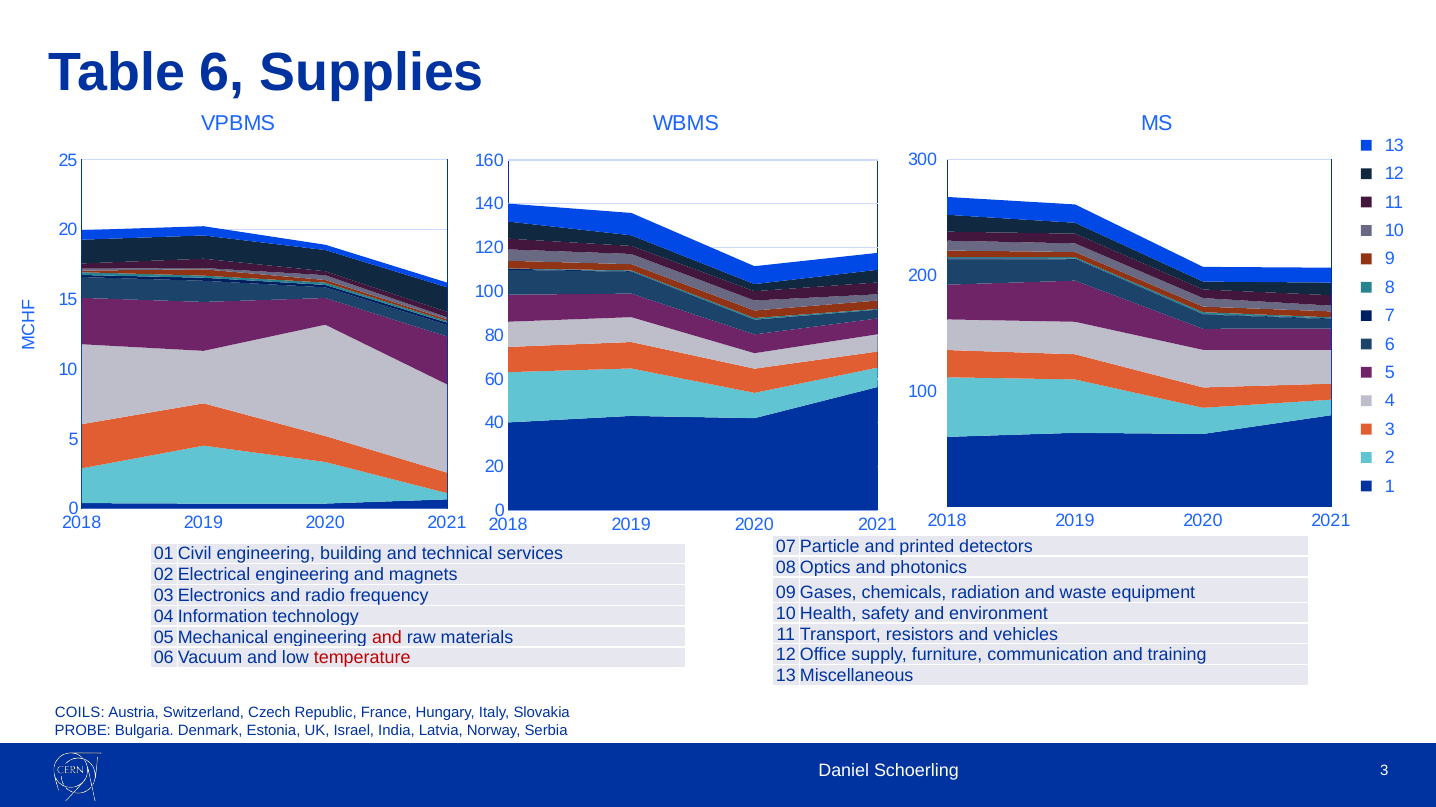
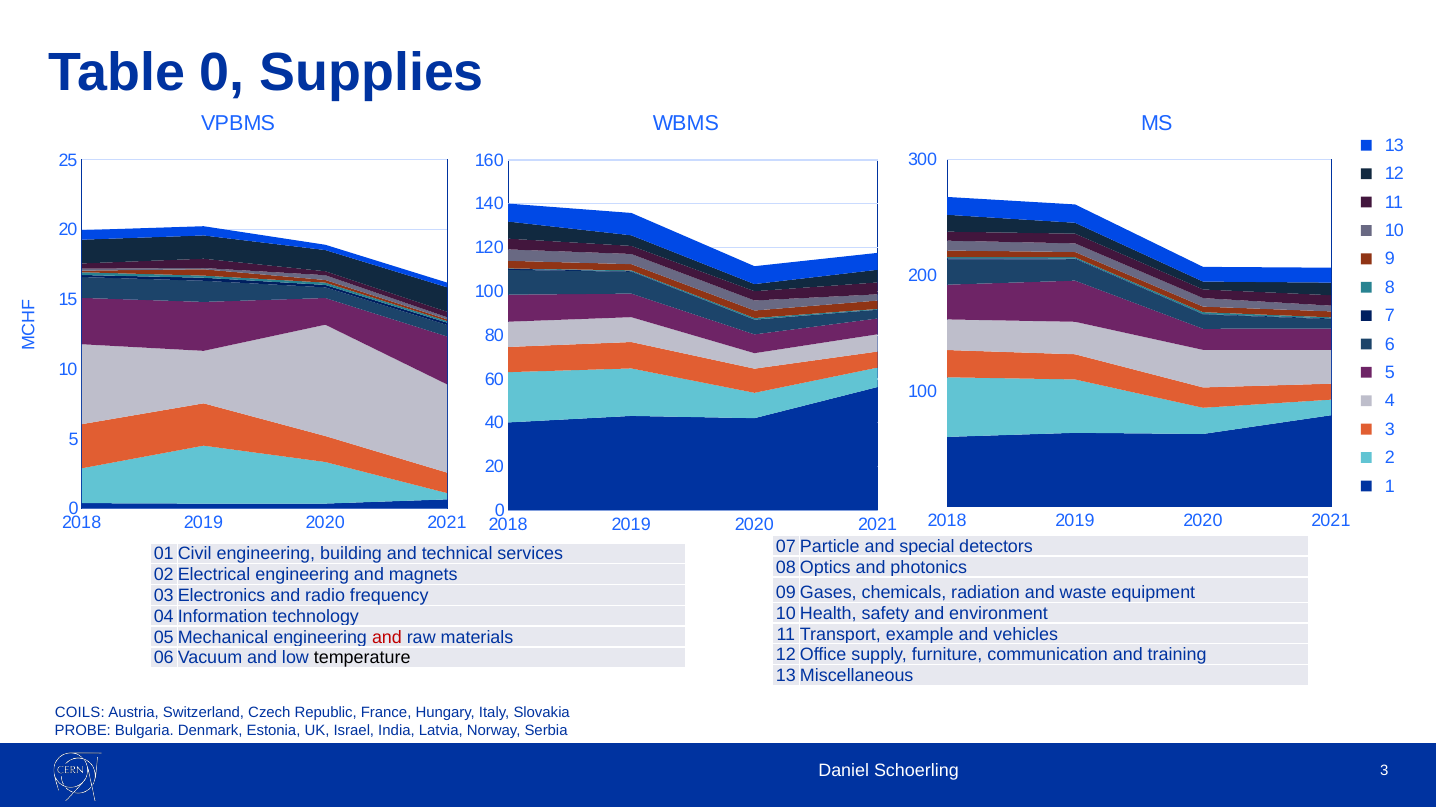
Table 6: 6 -> 0
printed: printed -> special
resistors: resistors -> example
temperature colour: red -> black
